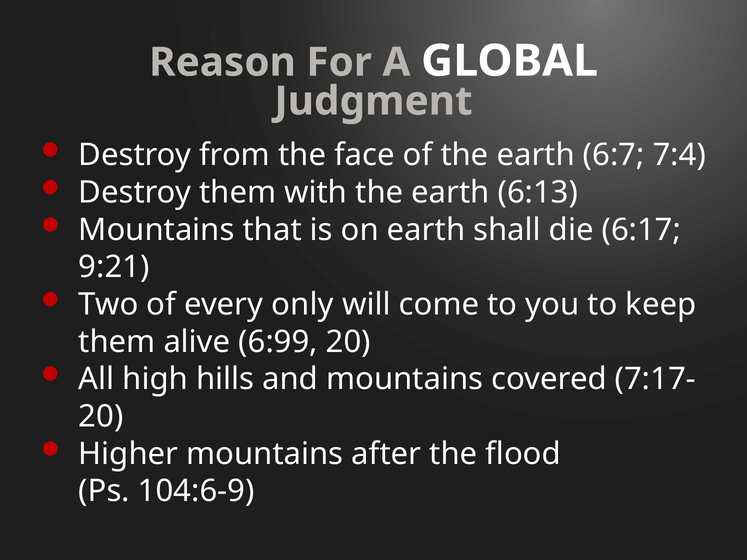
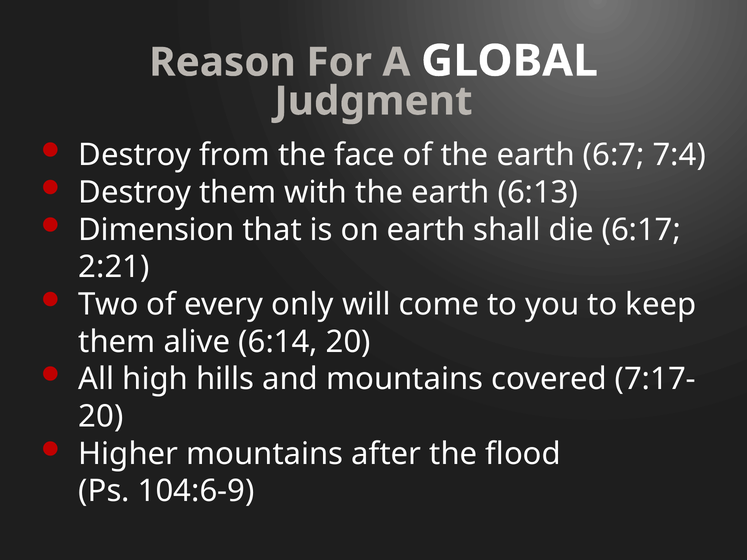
Mountains at (157, 230): Mountains -> Dimension
9:21: 9:21 -> 2:21
6:99: 6:99 -> 6:14
